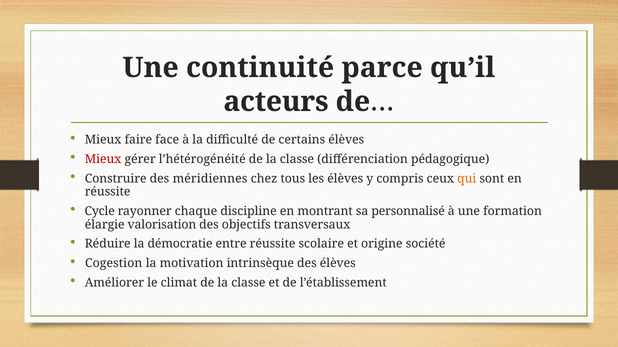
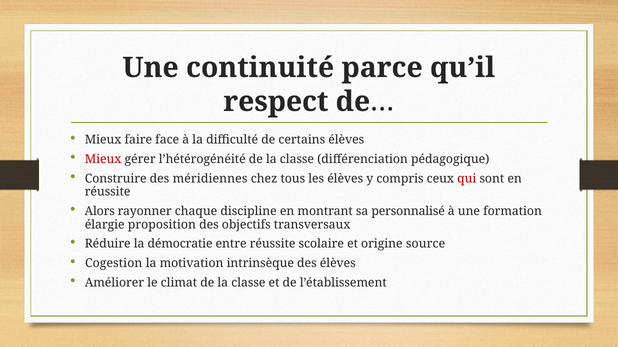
acteurs: acteurs -> respect
qui colour: orange -> red
Cycle: Cycle -> Alors
valorisation: valorisation -> proposition
société: société -> source
